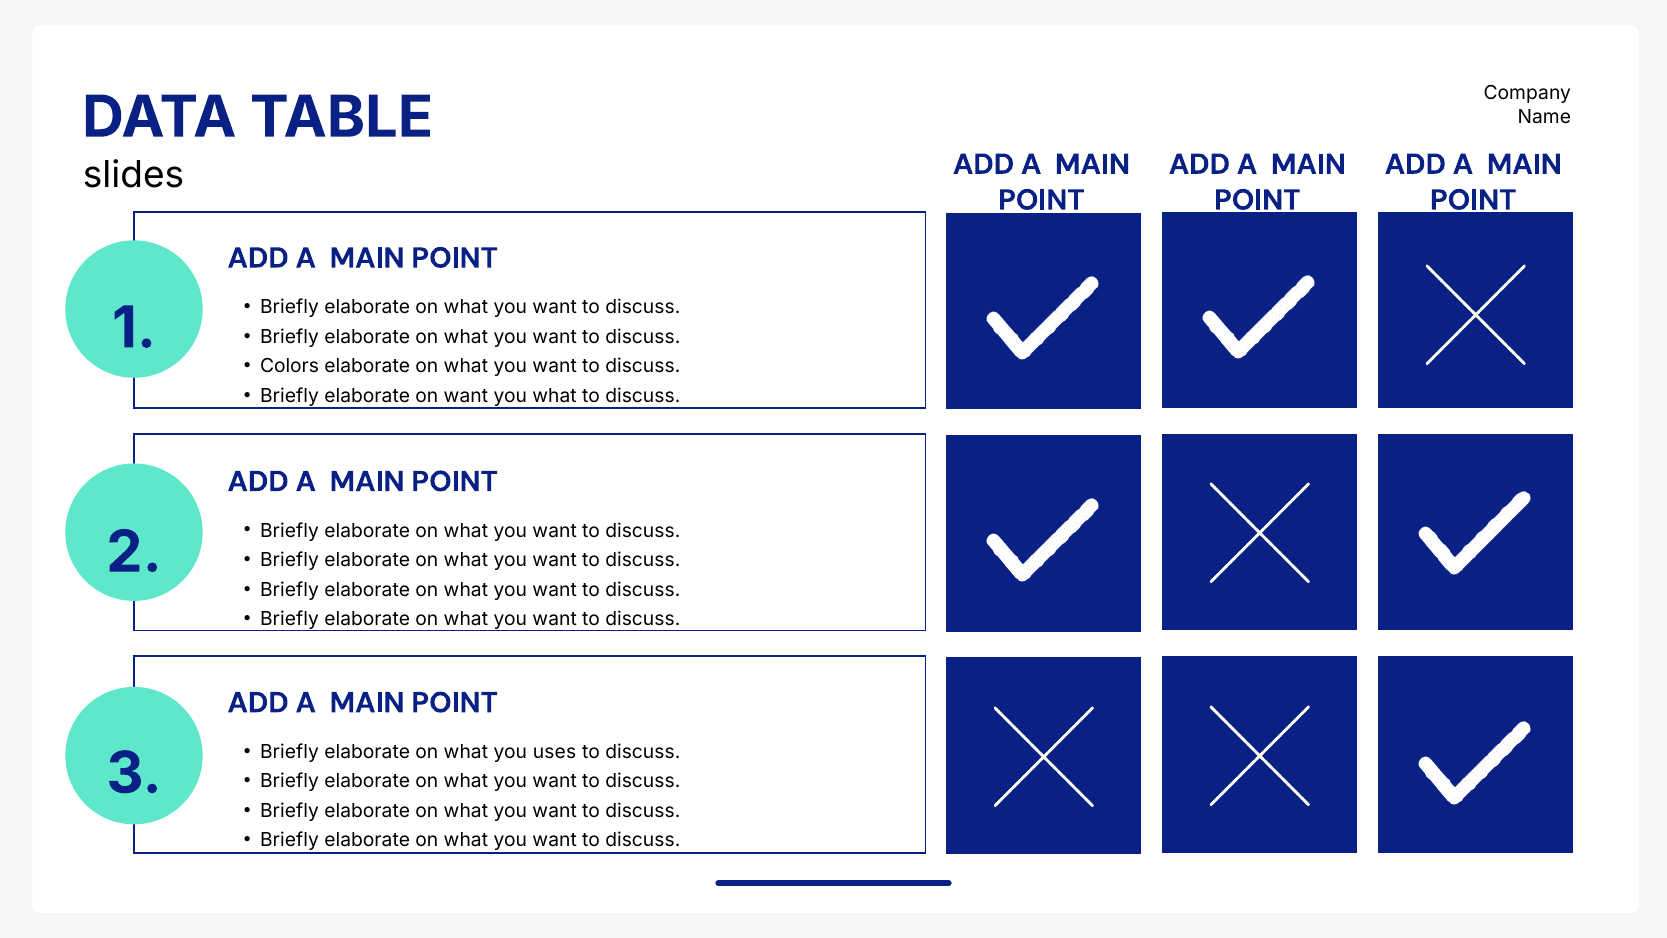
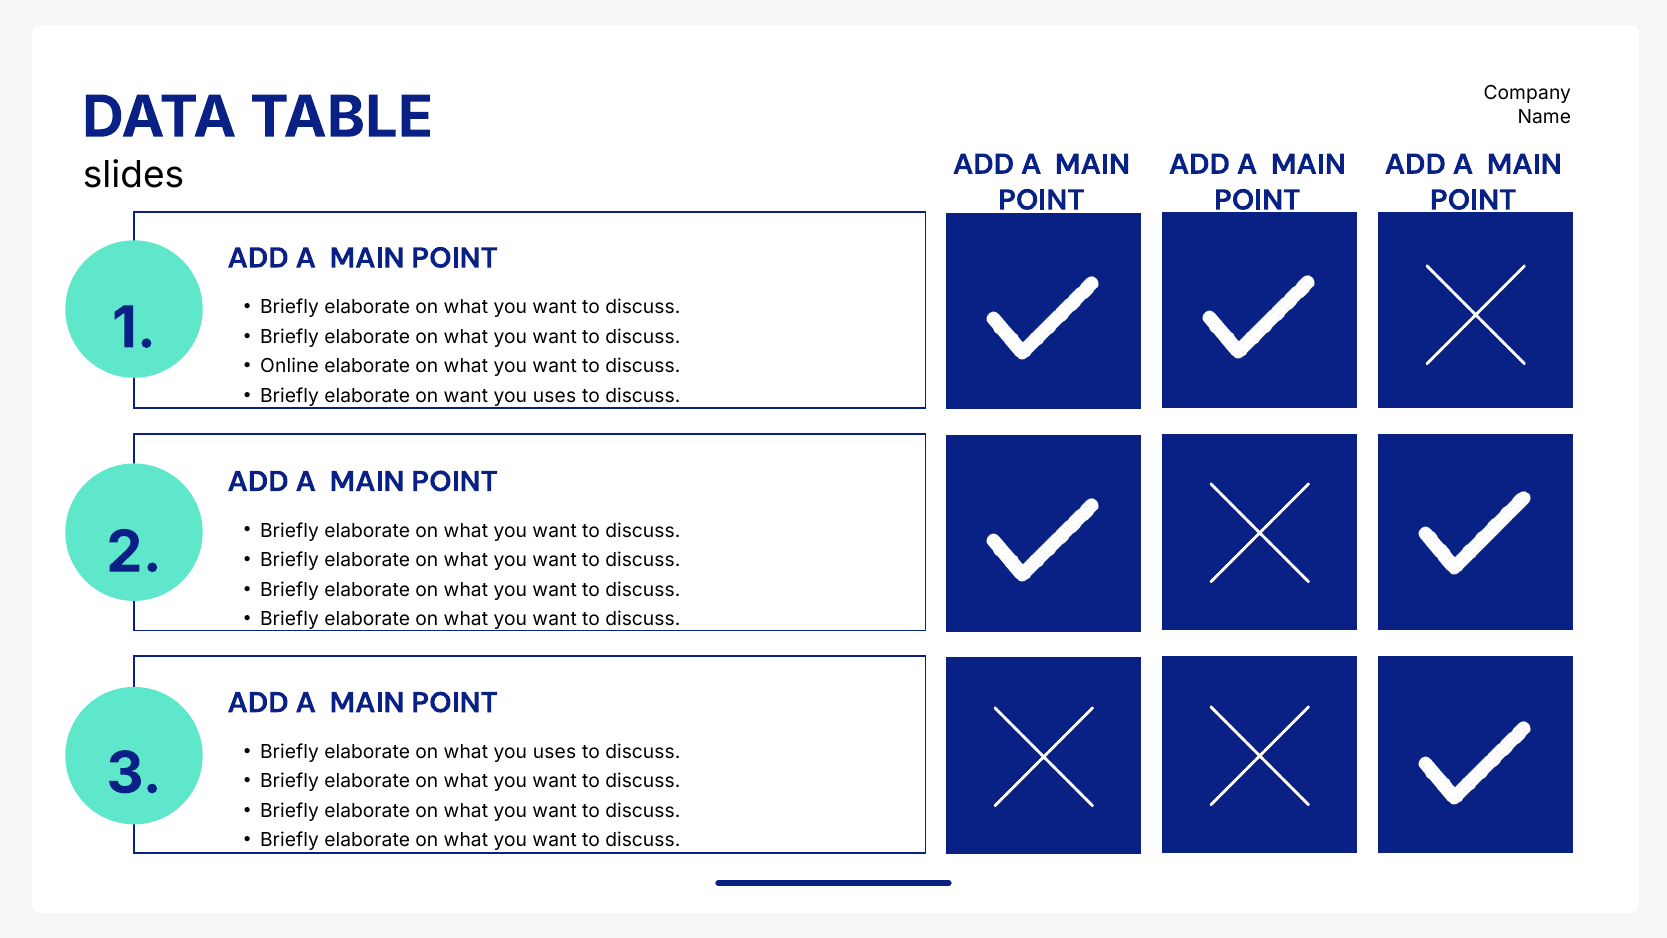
Colors: Colors -> Online
what at (555, 396): what -> uses
